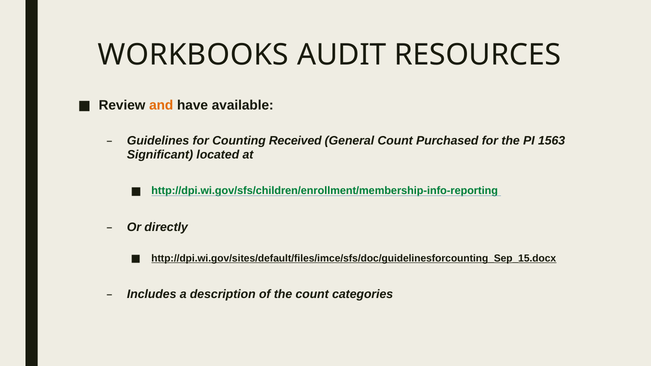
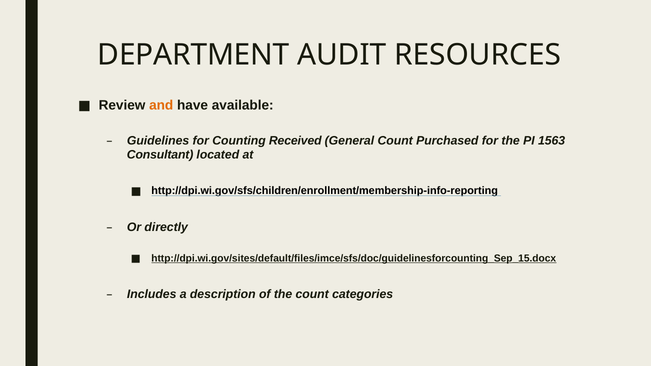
WORKBOOKS: WORKBOOKS -> DEPARTMENT
Significant: Significant -> Consultant
http://dpi.wi.gov/sfs/children/enrollment/membership-info-reporting colour: green -> black
